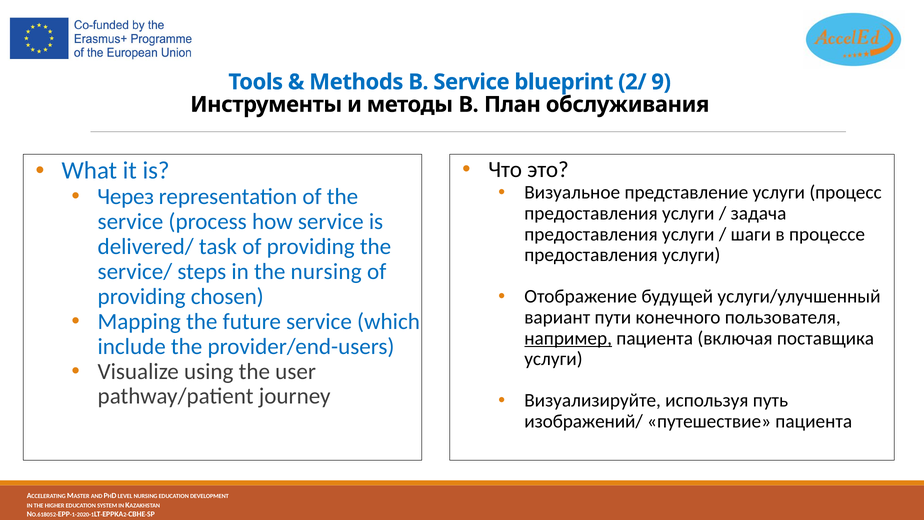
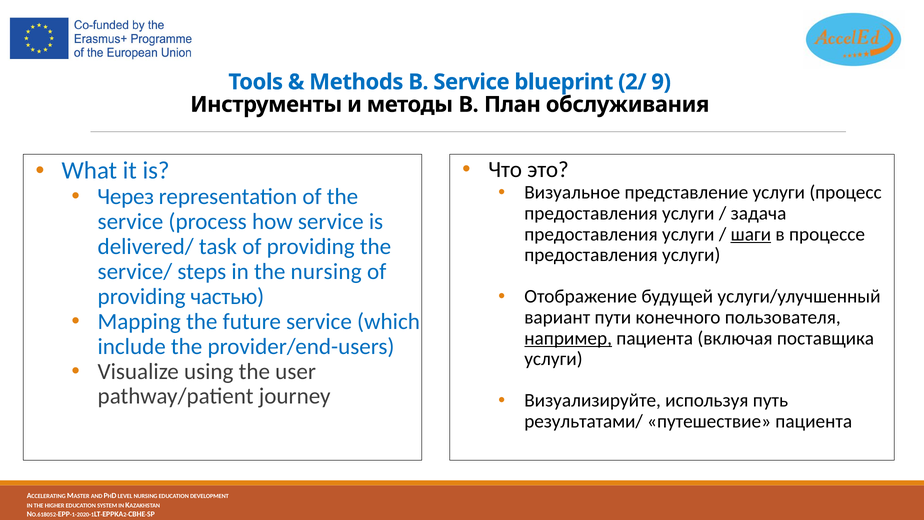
шаги underline: none -> present
chosen: chosen -> частью
изображений/: изображений/ -> результатами/
